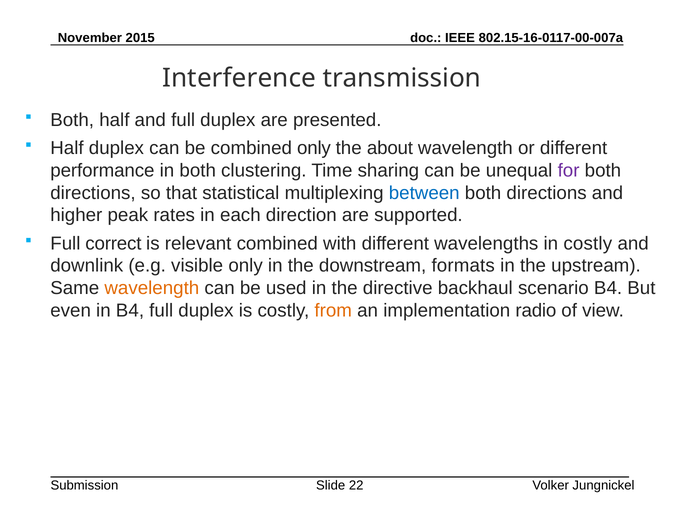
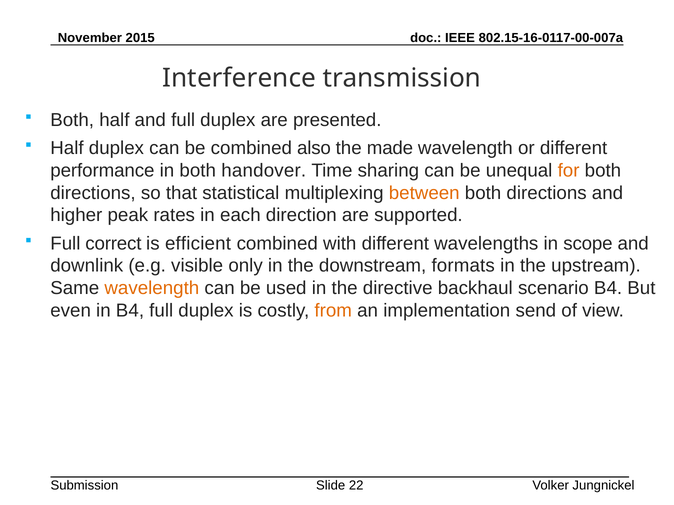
combined only: only -> also
about: about -> made
clustering: clustering -> handover
for colour: purple -> orange
between colour: blue -> orange
relevant: relevant -> efficient
in costly: costly -> scope
radio: radio -> send
